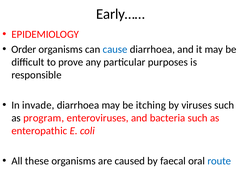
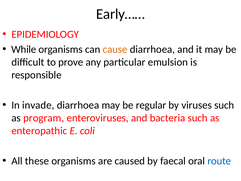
Order: Order -> While
cause colour: blue -> orange
purposes: purposes -> emulsion
itching: itching -> regular
